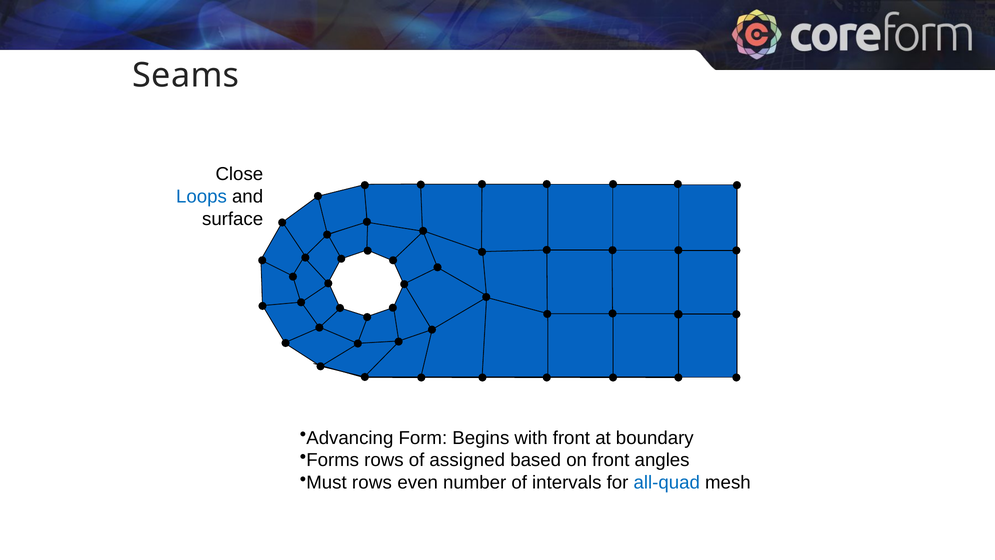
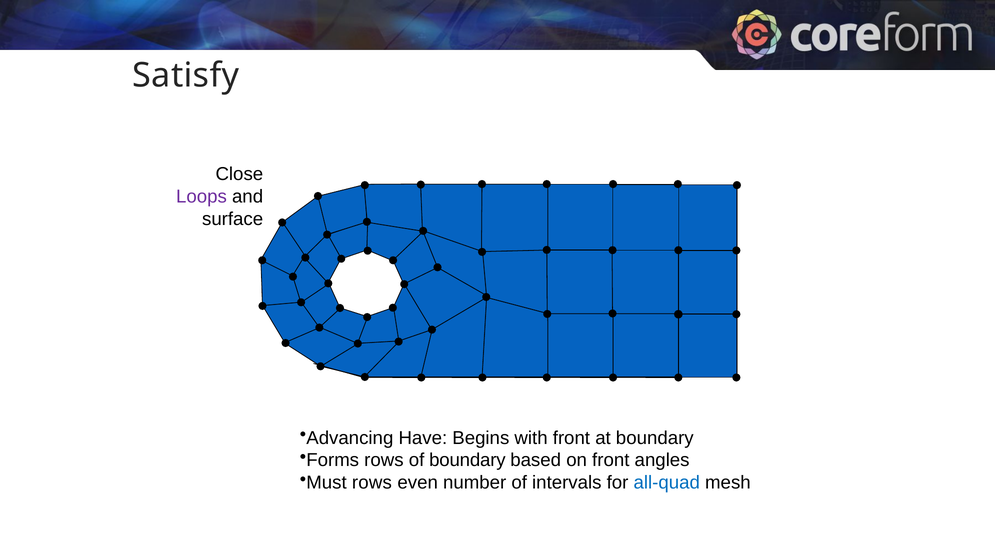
Seams: Seams -> Satisfy
Loops colour: blue -> purple
Form: Form -> Have
of assigned: assigned -> boundary
